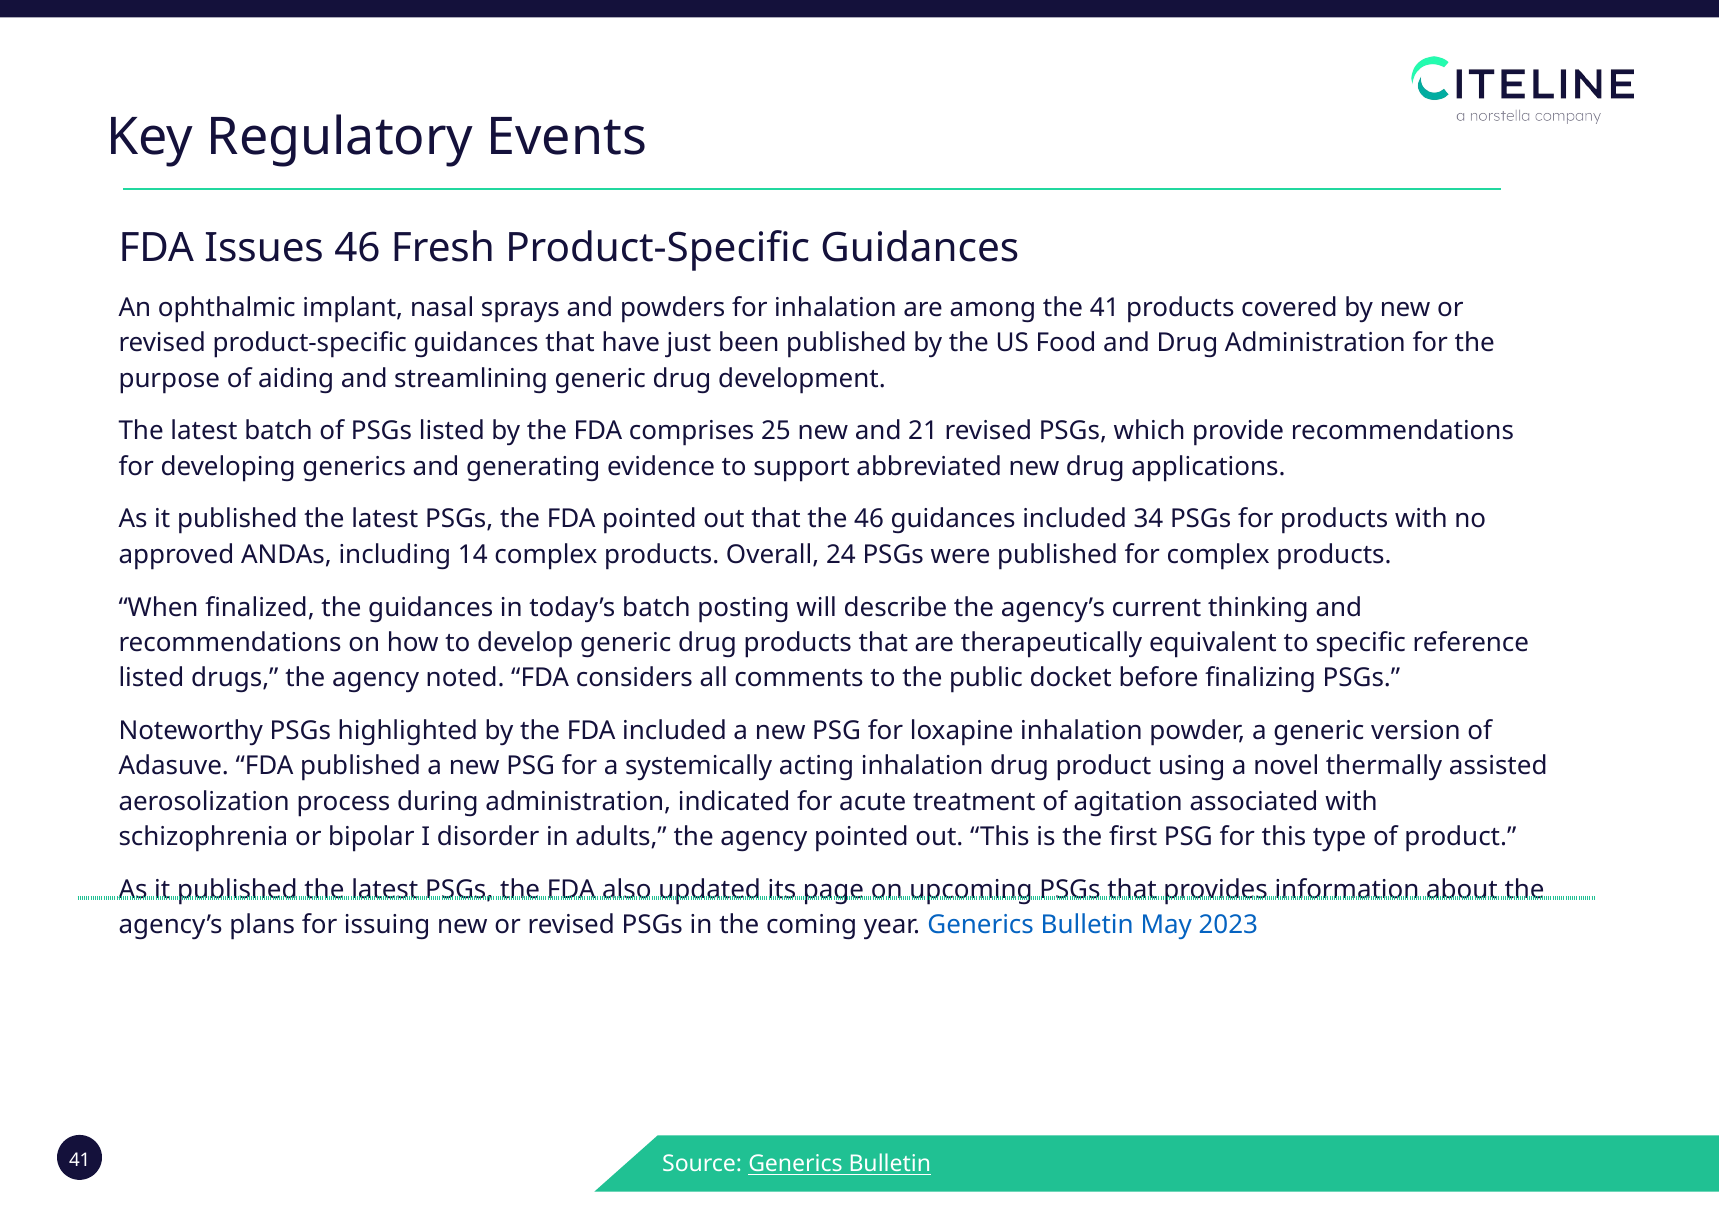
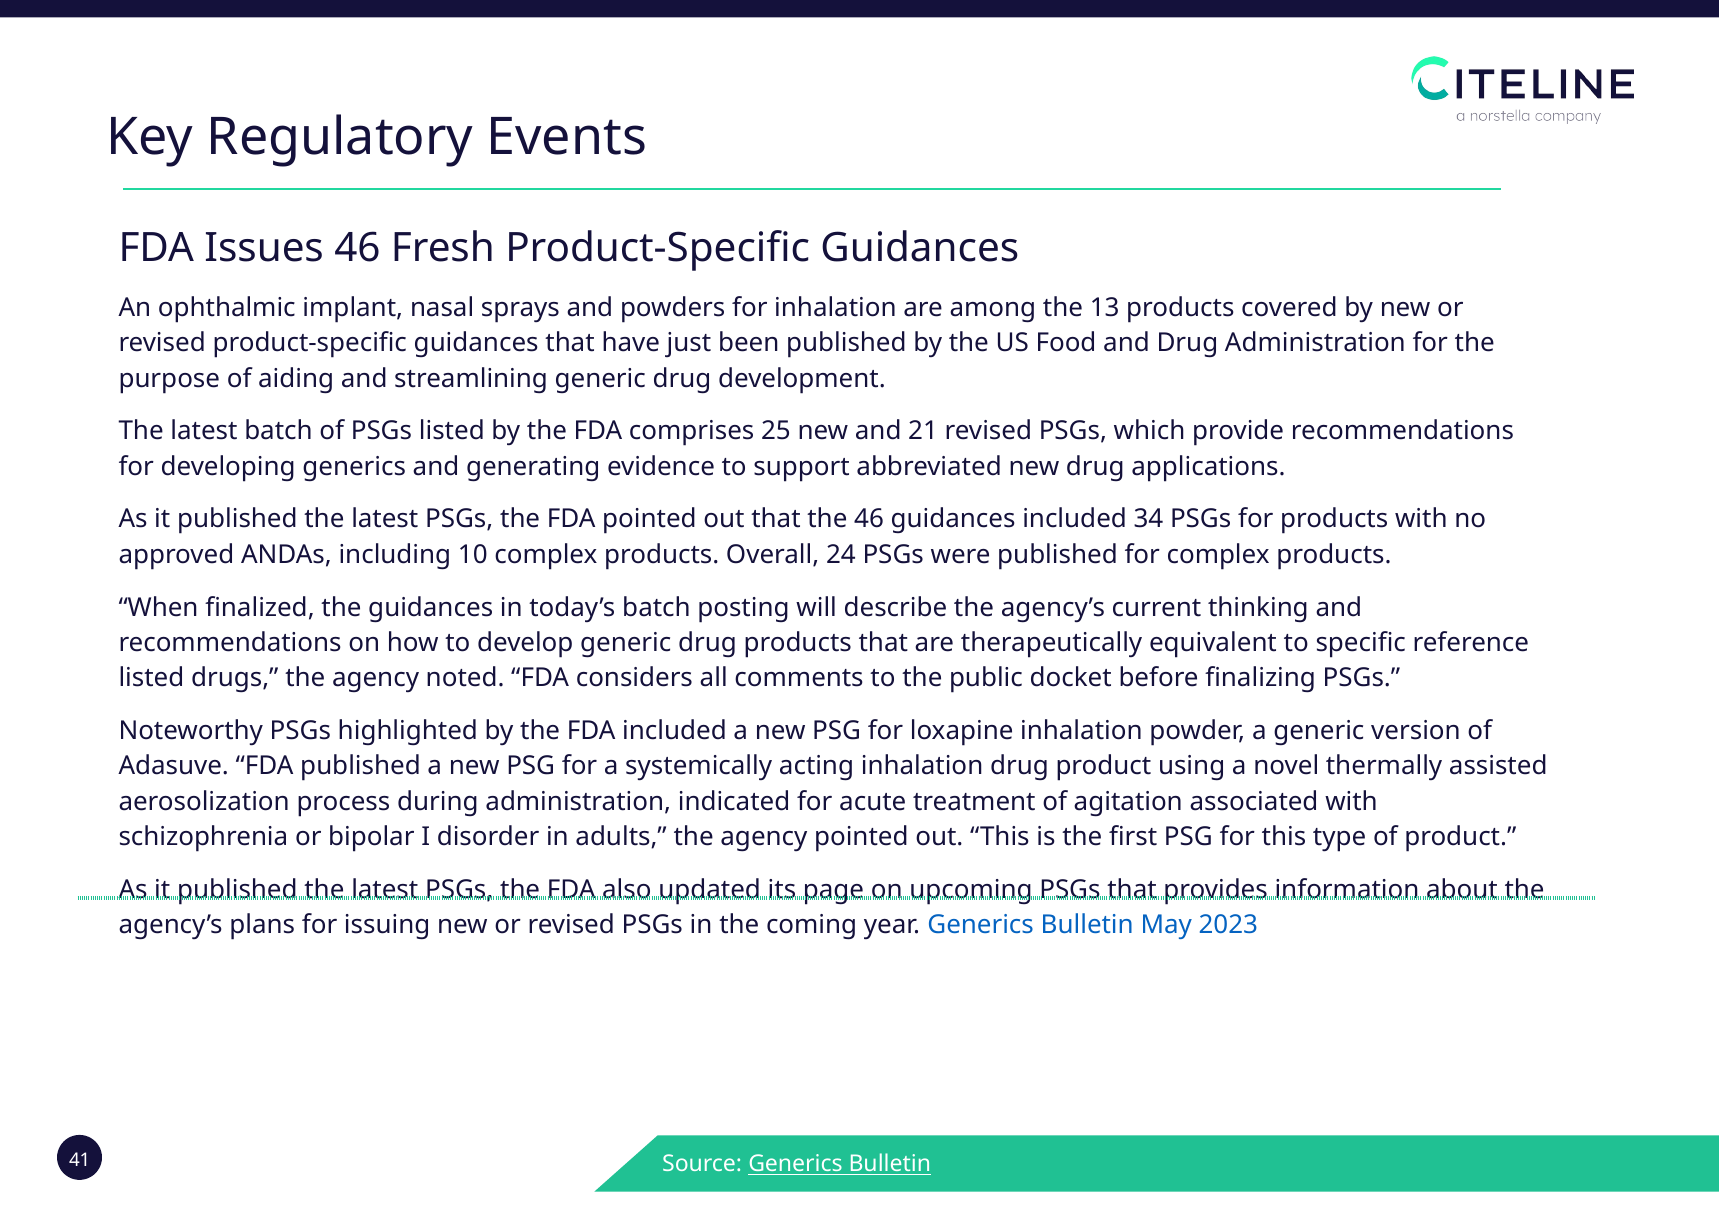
the 41: 41 -> 13
14: 14 -> 10
